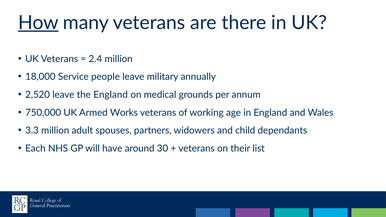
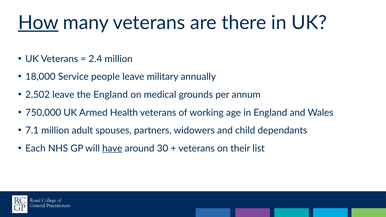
2,520: 2,520 -> 2,502
Works: Works -> Health
3.3: 3.3 -> 7.1
have underline: none -> present
